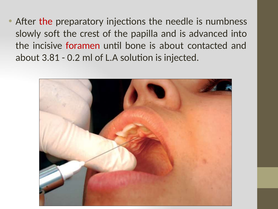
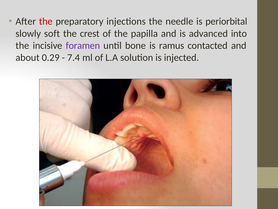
numbness: numbness -> periorbital
foramen colour: red -> purple
is about: about -> ramus
3.81: 3.81 -> 0.29
0.2: 0.2 -> 7.4
